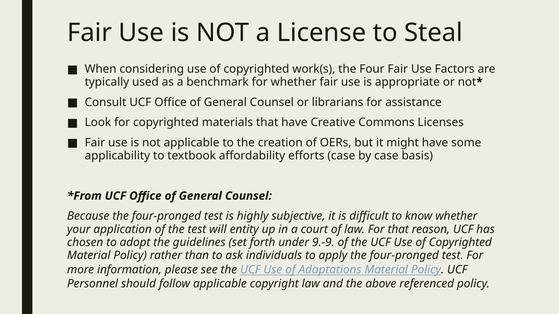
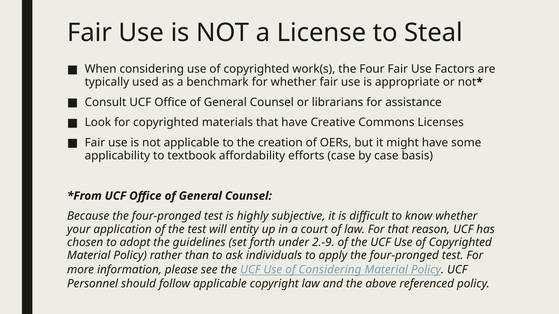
9.-9: 9.-9 -> 2.-9
of Adaptations: Adaptations -> Considering
